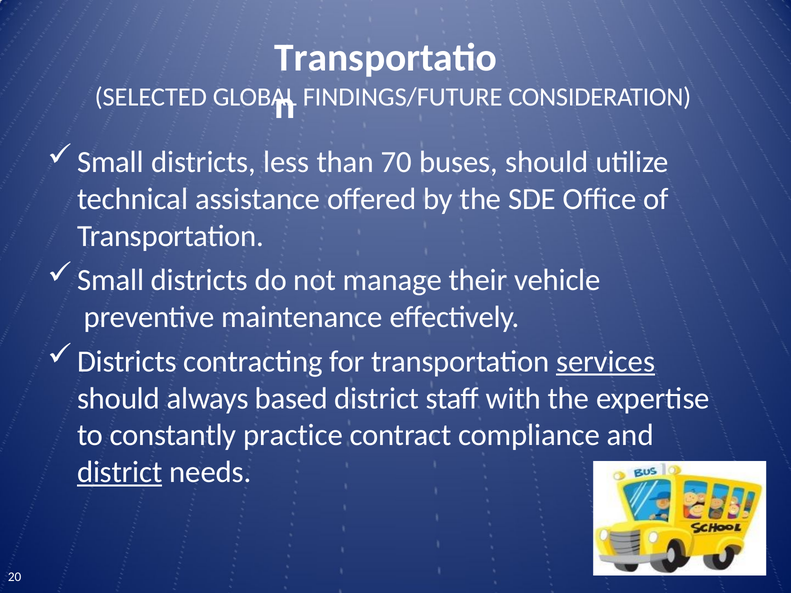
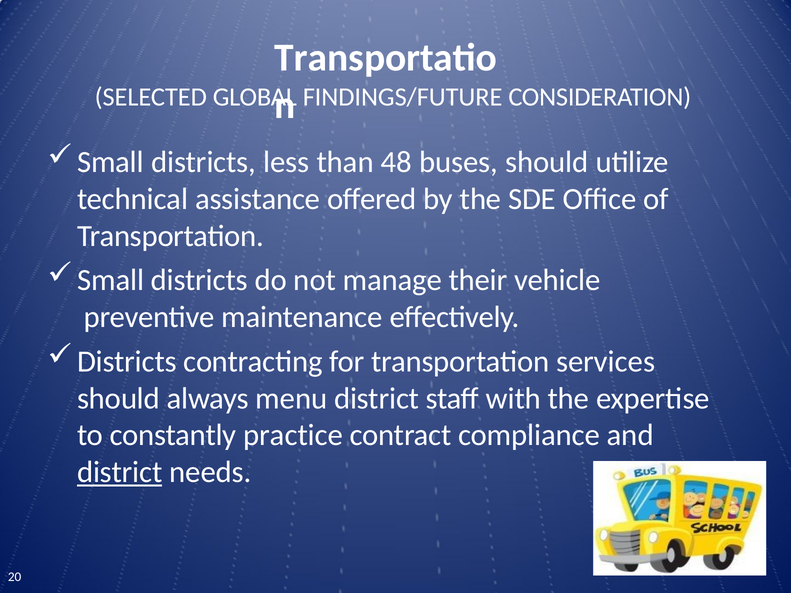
70: 70 -> 48
services underline: present -> none
based: based -> menu
